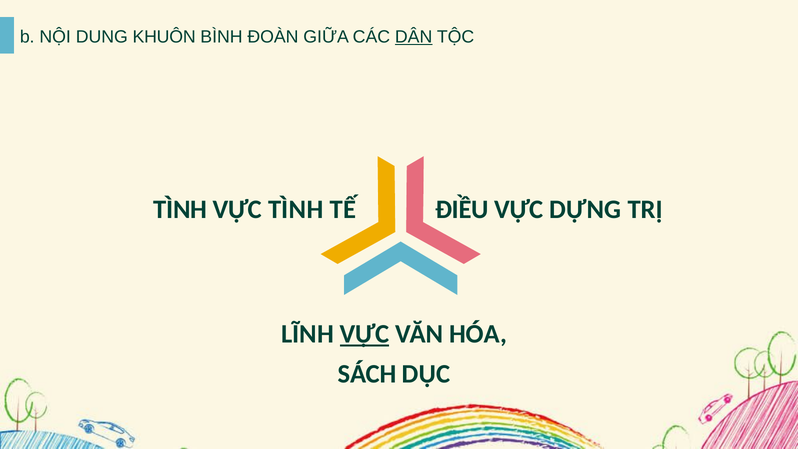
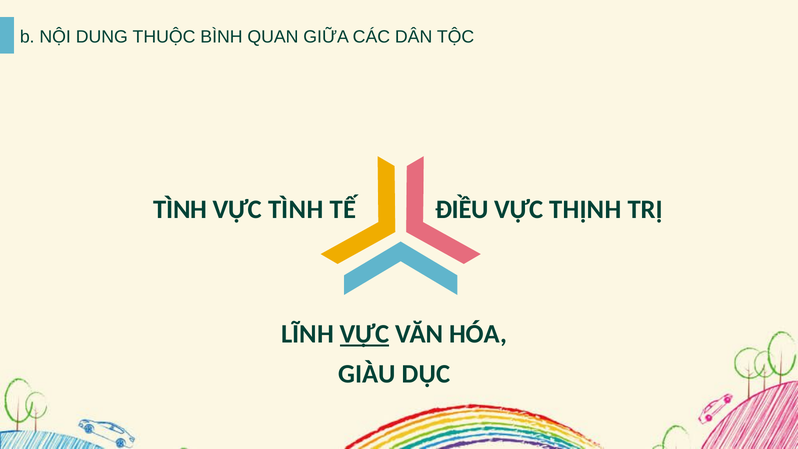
KHUÔN: KHUÔN -> THUỘC
ĐOÀN: ĐOÀN -> QUAN
DÂN underline: present -> none
DỰNG: DỰNG -> THỊNH
SÁCH: SÁCH -> GIÀU
